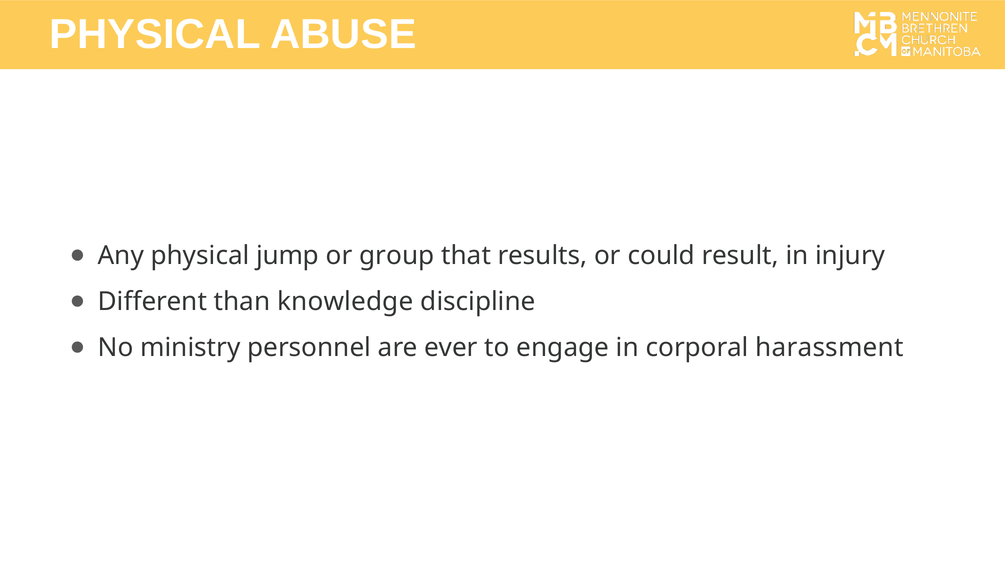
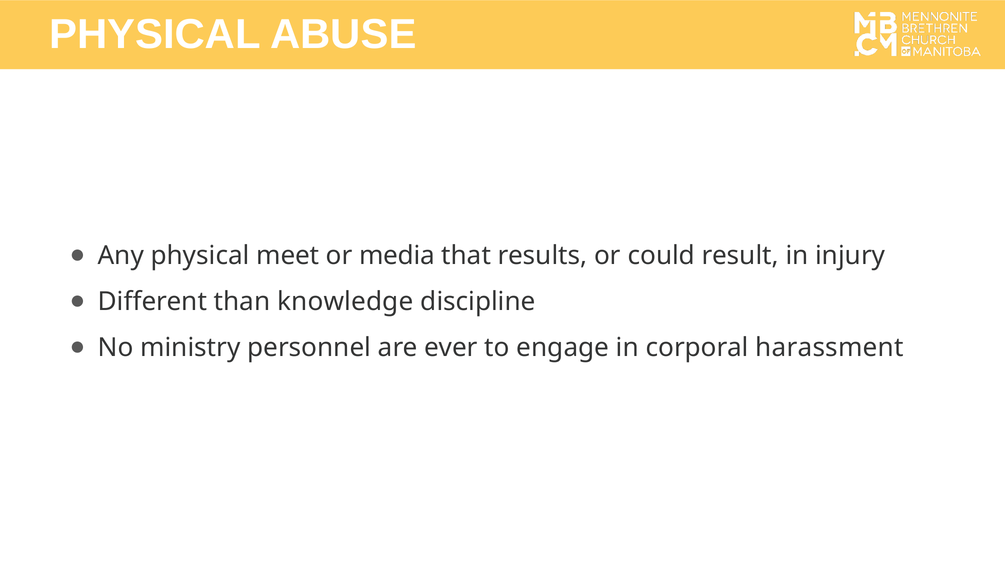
jump: jump -> meet
group: group -> media
